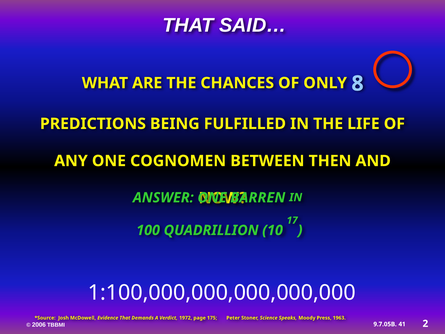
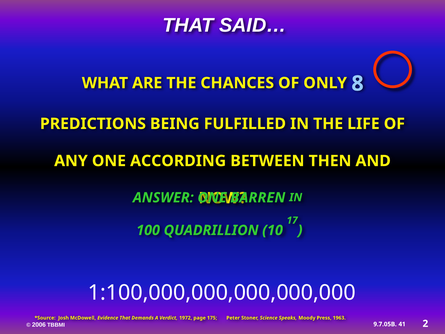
COGNOMEN: COGNOMEN -> ACCORDING
